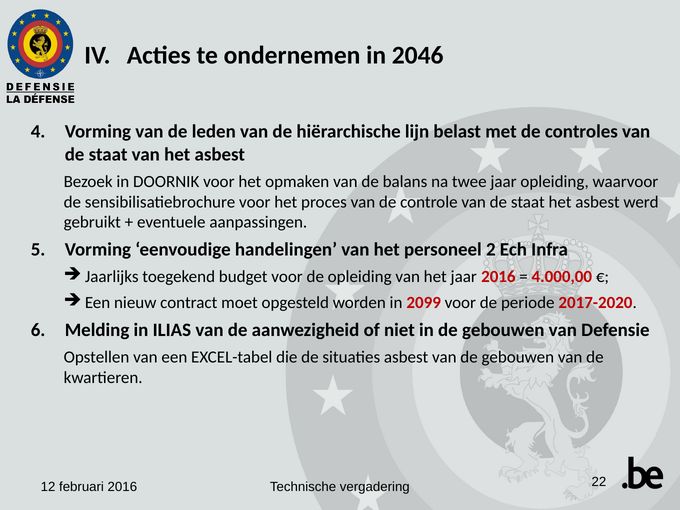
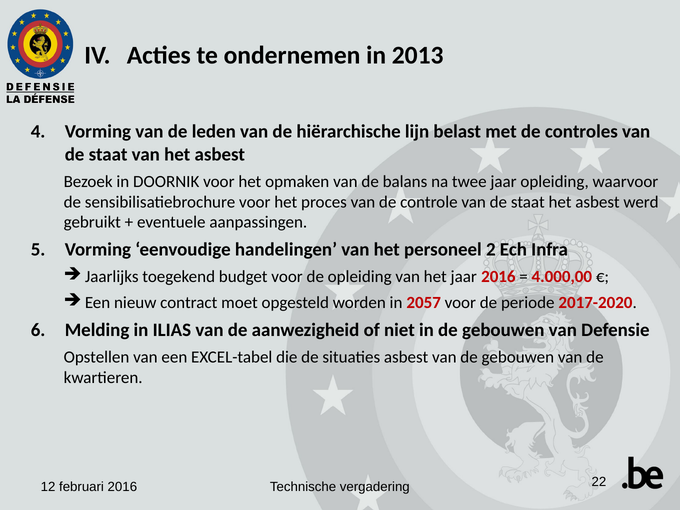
2046: 2046 -> 2013
2099: 2099 -> 2057
